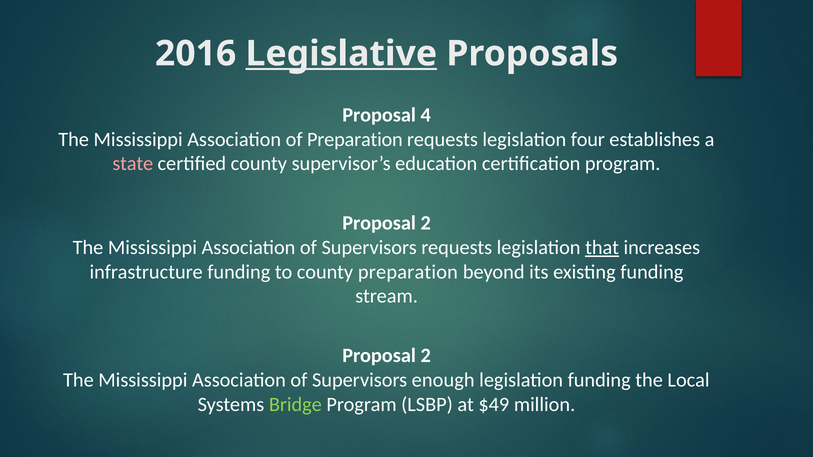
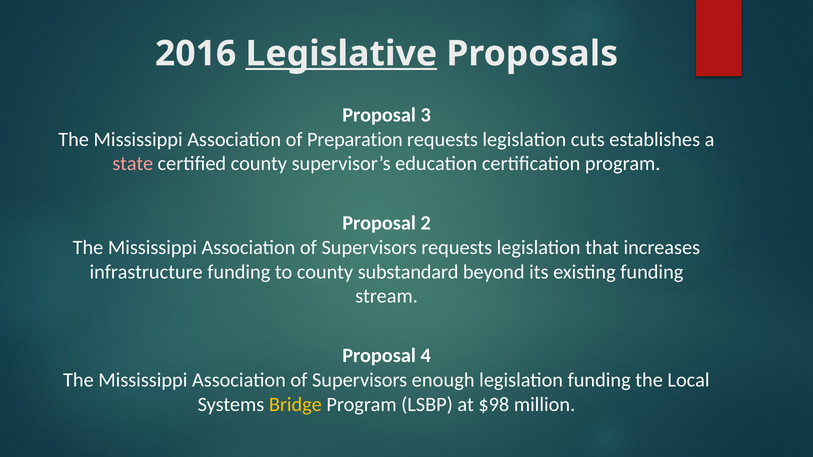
4: 4 -> 3
four: four -> cuts
that underline: present -> none
county preparation: preparation -> substandard
2 at (426, 356): 2 -> 4
Bridge colour: light green -> yellow
$49: $49 -> $98
